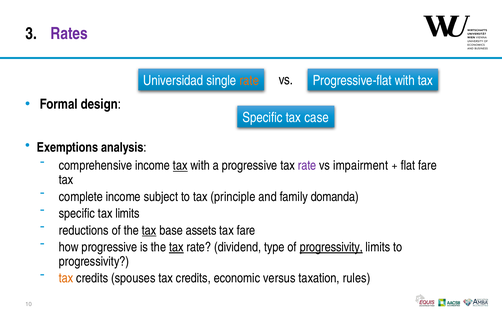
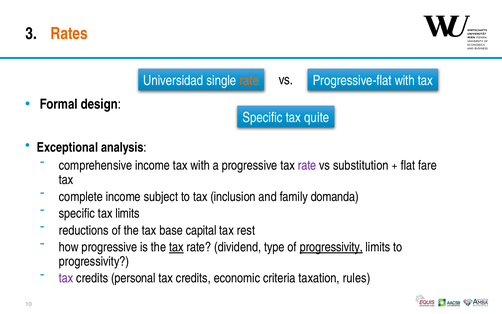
Rates colour: purple -> orange
case: case -> quite
Exemptions: Exemptions -> Exceptional
tax at (180, 165) underline: present -> none
impairment: impairment -> substitution
principle: principle -> inclusion
tax at (149, 230) underline: present -> none
assets: assets -> capital
tax fare: fare -> rest
tax at (66, 278) colour: orange -> purple
spouses: spouses -> personal
versus: versus -> criteria
